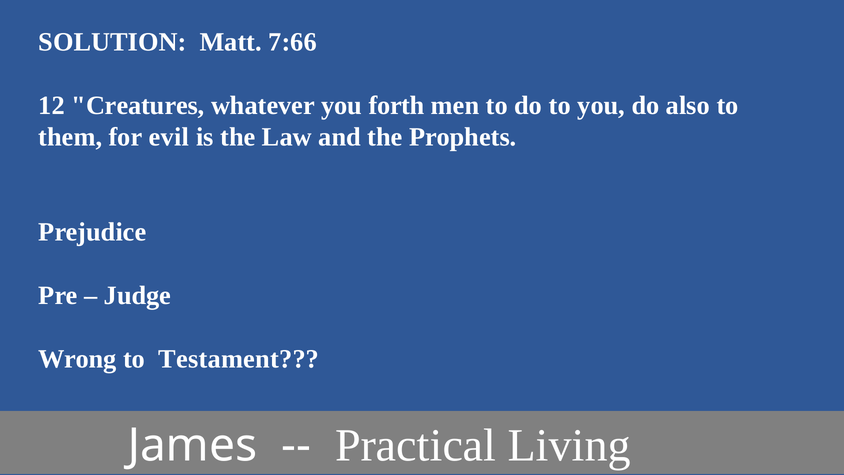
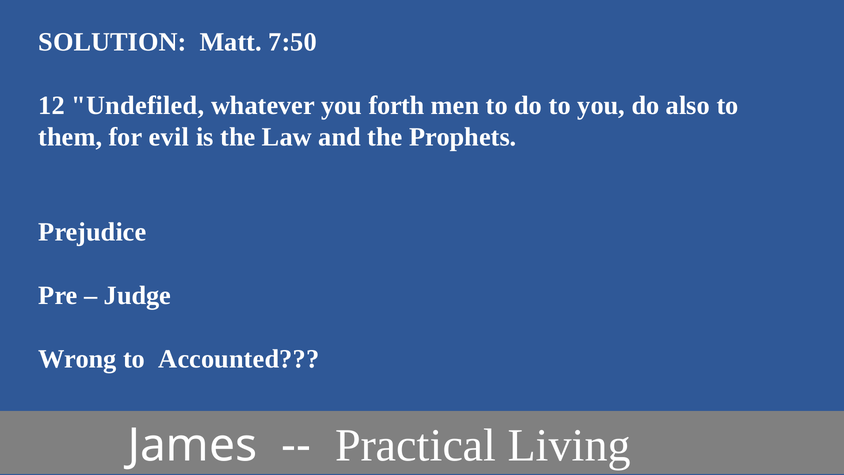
7:66: 7:66 -> 7:50
Creatures: Creatures -> Undefiled
Testament: Testament -> Accounted
